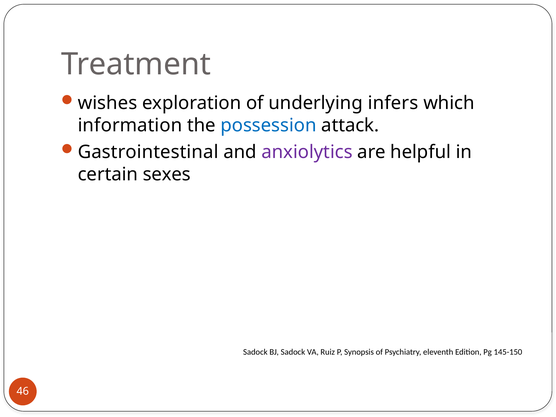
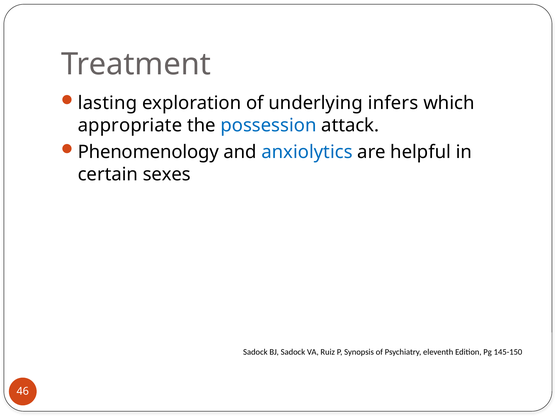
wishes: wishes -> lasting
information: information -> appropriate
Gastrointestinal: Gastrointestinal -> Phenomenology
anxiolytics colour: purple -> blue
